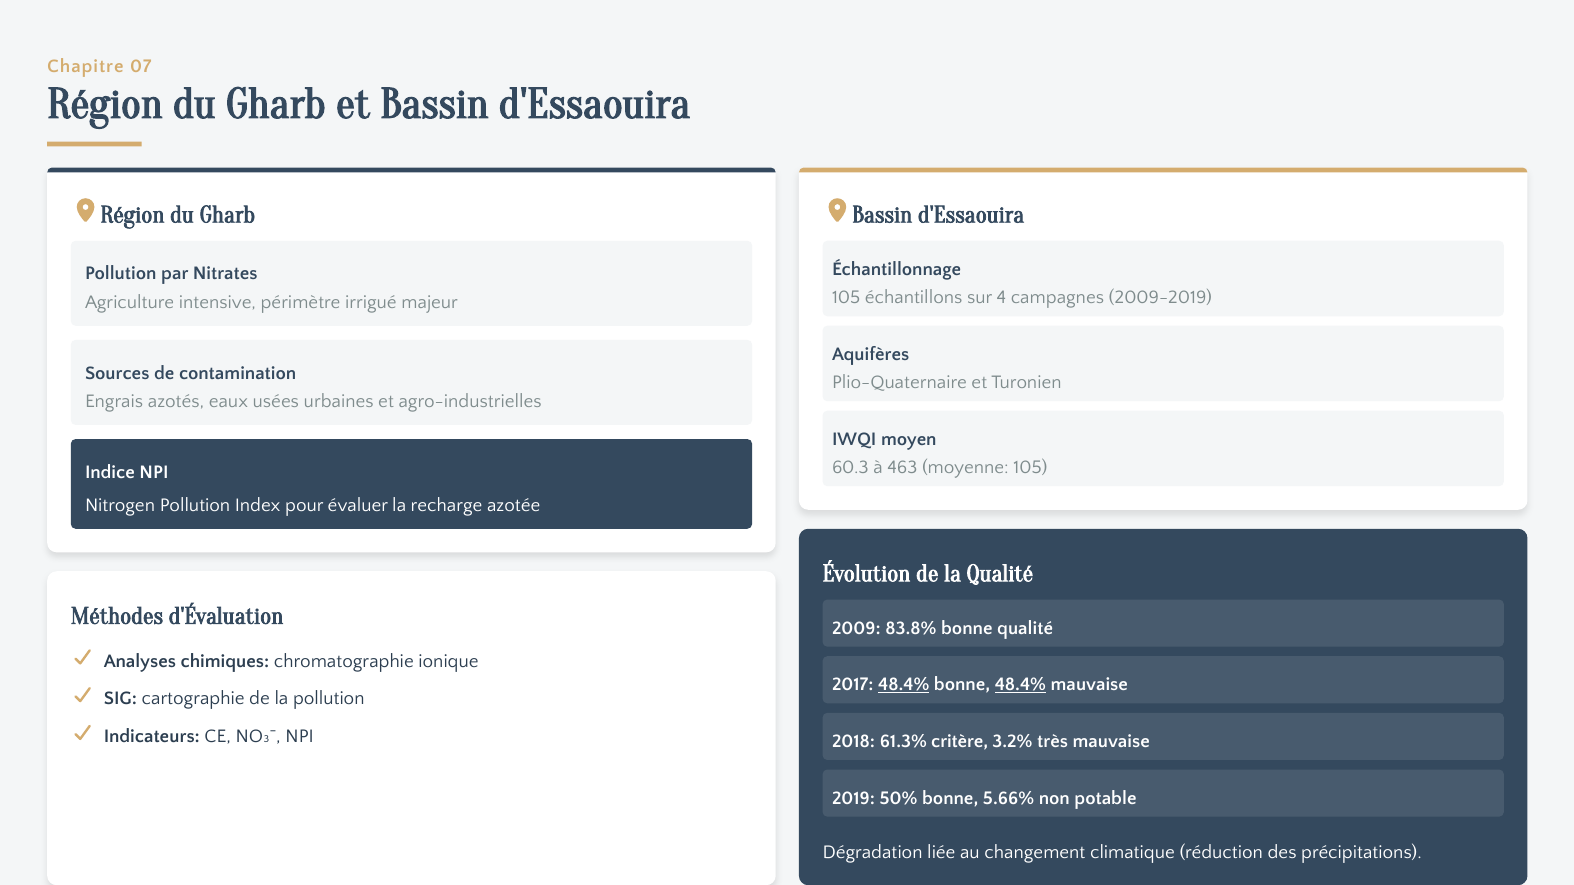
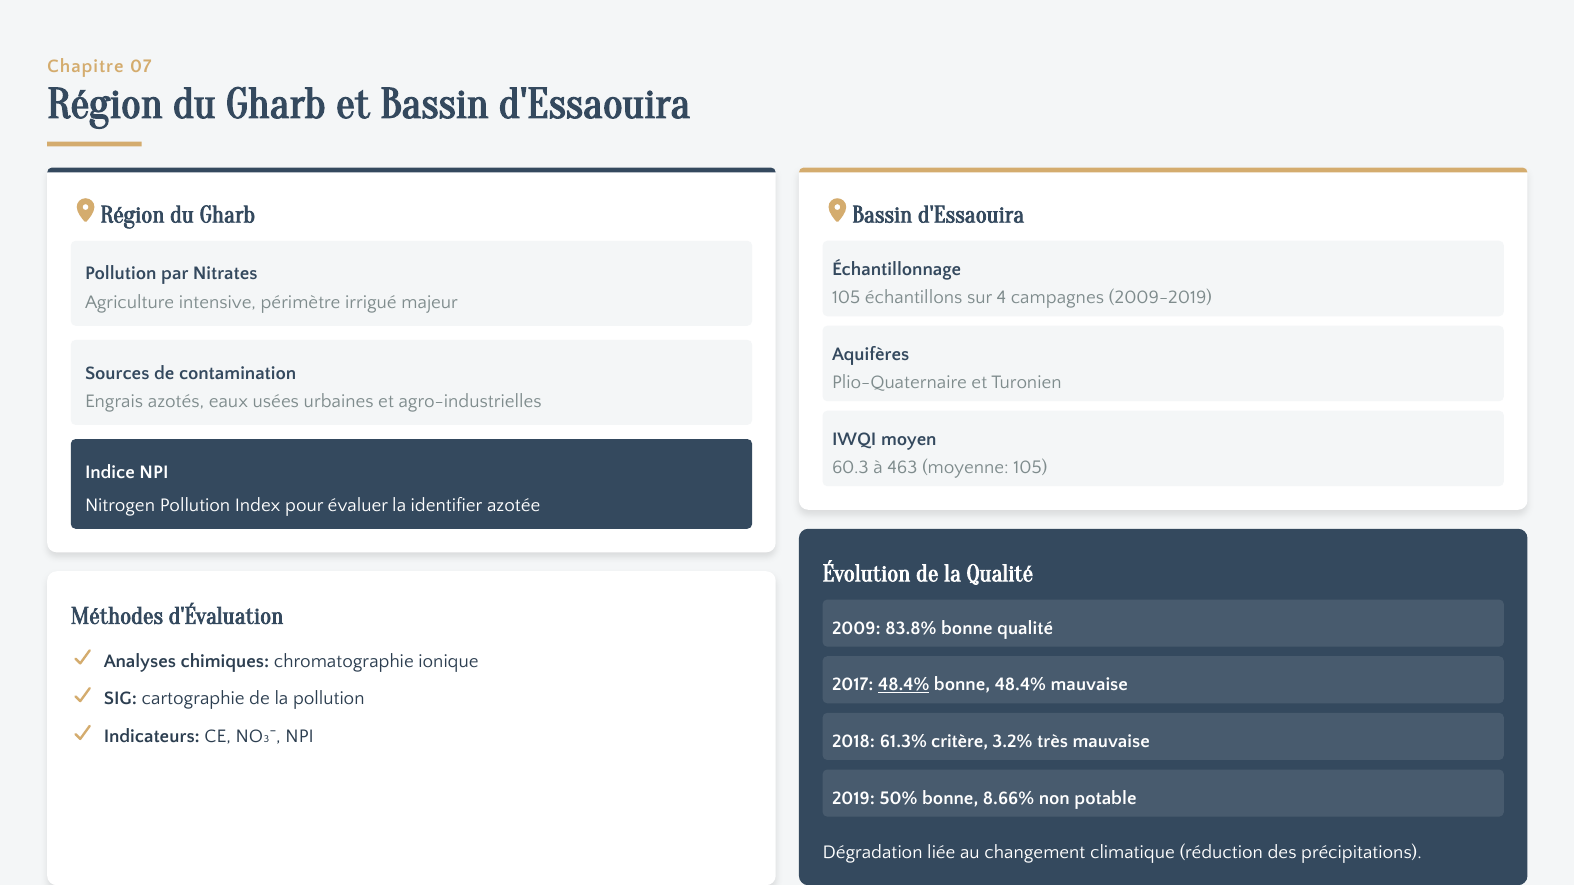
recharge: recharge -> identifier
48.4% at (1020, 685) underline: present -> none
5.66%: 5.66% -> 8.66%
